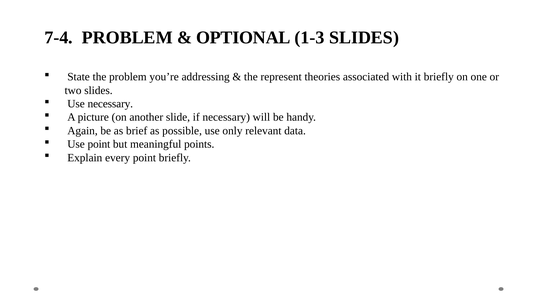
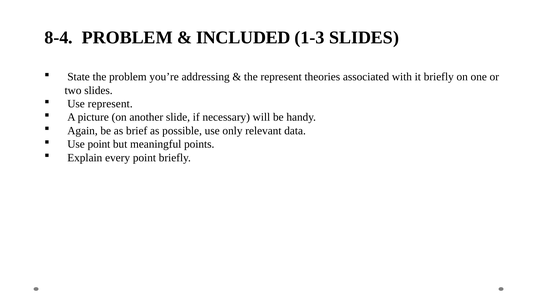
7-4: 7-4 -> 8-4
OPTIONAL: OPTIONAL -> INCLUDED
Use necessary: necessary -> represent
